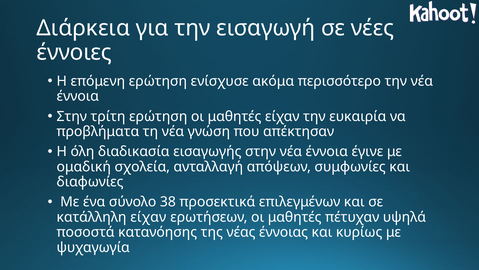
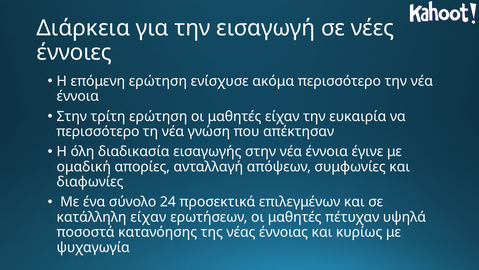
προβλήματα at (98, 131): προβλήματα -> περισσότερο
σχολεία: σχολεία -> απορίες
38: 38 -> 24
